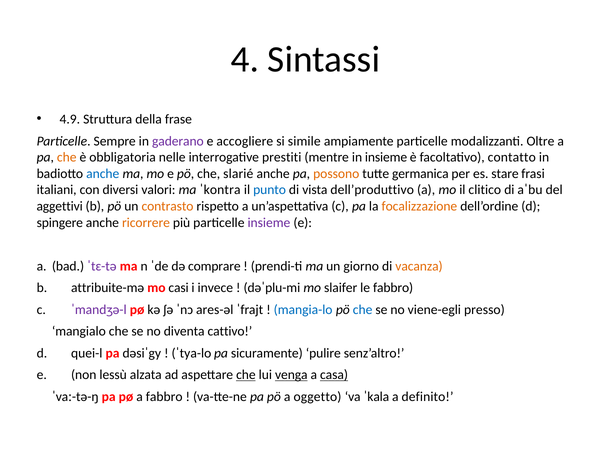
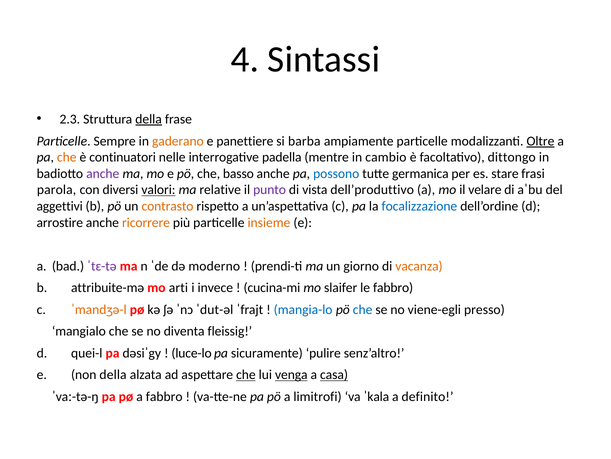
4.9: 4.9 -> 2.3
della at (149, 119) underline: none -> present
gaderano colour: purple -> orange
accogliere: accogliere -> panettiere
simile: simile -> barba
Oltre underline: none -> present
obbligatoria: obbligatoria -> continuatori
prestiti: prestiti -> padella
in insieme: insieme -> cambio
contatto: contatto -> dittongo
anche at (103, 173) colour: blue -> purple
slarié: slarié -> basso
possono colour: orange -> blue
italiani: italiani -> parola
valori underline: none -> present
ˈkontra: ˈkontra -> relative
punto colour: blue -> purple
clitico: clitico -> velare
focalizzazione colour: orange -> blue
spingere: spingere -> arrostire
insieme at (269, 222) colour: purple -> orange
comprare: comprare -> moderno
casi: casi -> arti
dəˈplu-mi: dəˈplu-mi -> cucina-mi
ˈmandʒə-l colour: purple -> orange
ares-əl: ares-əl -> ˈdut-əl
cattivo: cattivo -> fleissig
ˈtya-lo: ˈtya-lo -> luce-lo
non lessù: lessù -> della
oggetto: oggetto -> limitrofi
